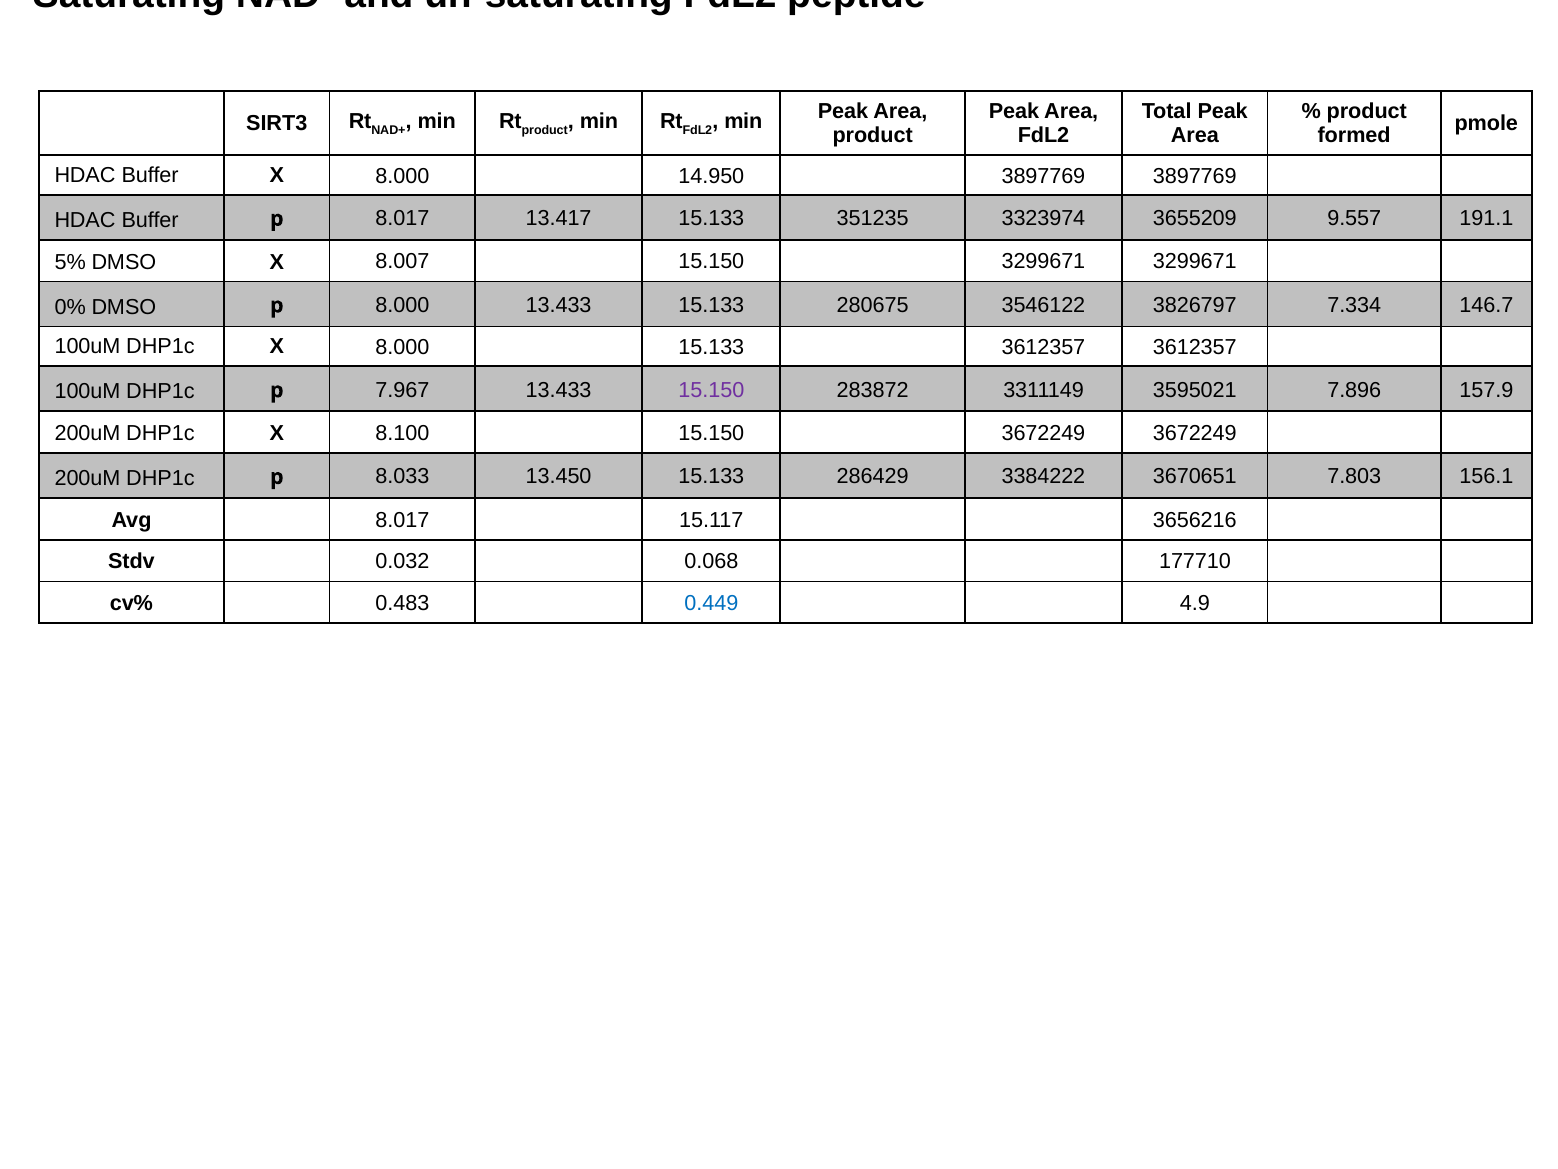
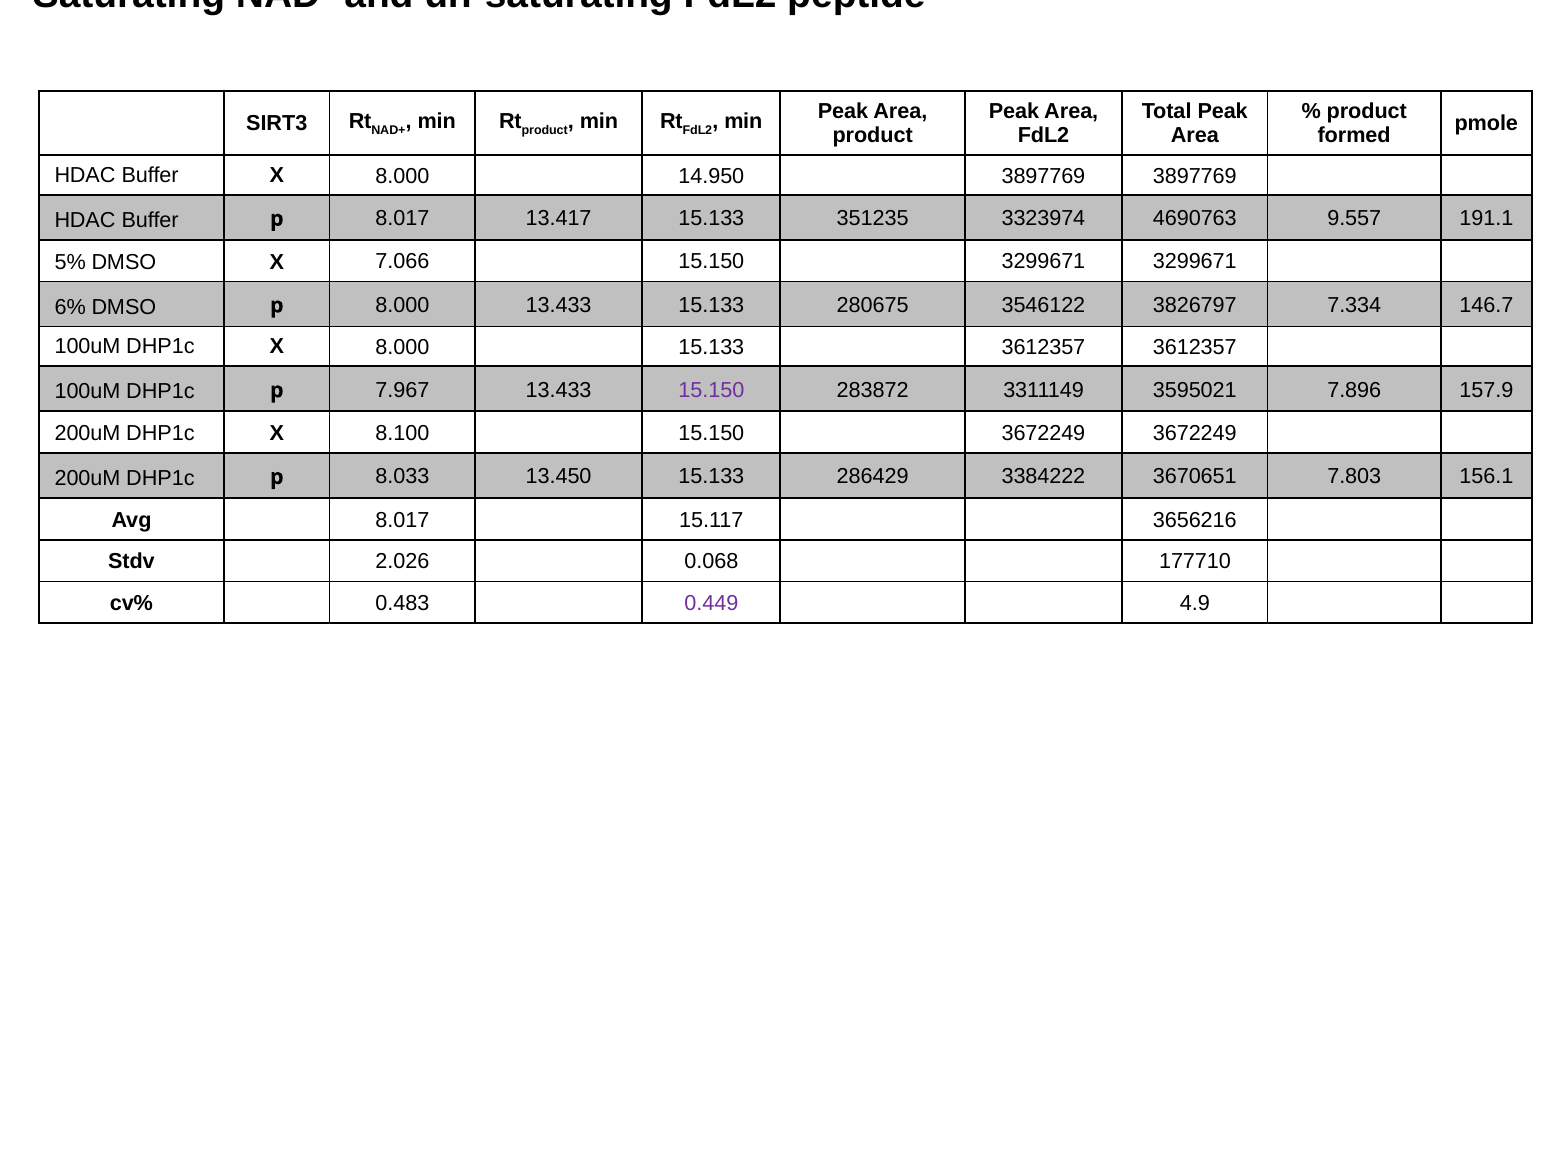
3655209: 3655209 -> 4690763
8.007: 8.007 -> 7.066
0%: 0% -> 6%
0.032: 0.032 -> 2.026
0.449 colour: blue -> purple
